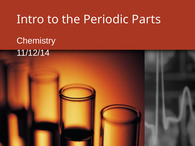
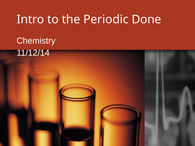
Parts: Parts -> Done
